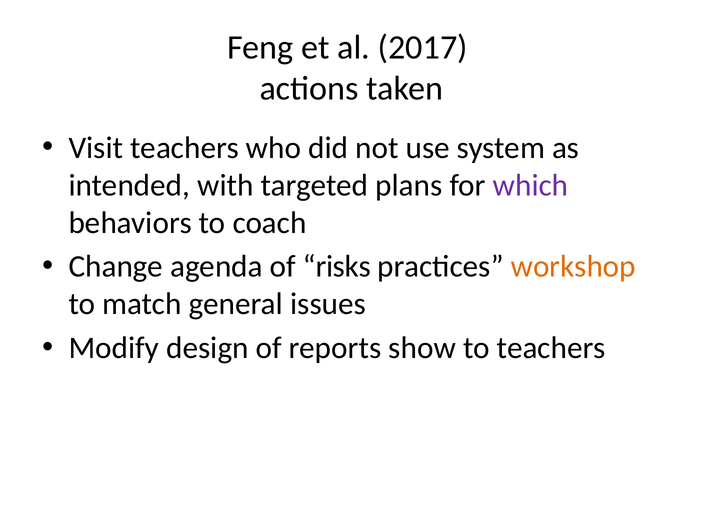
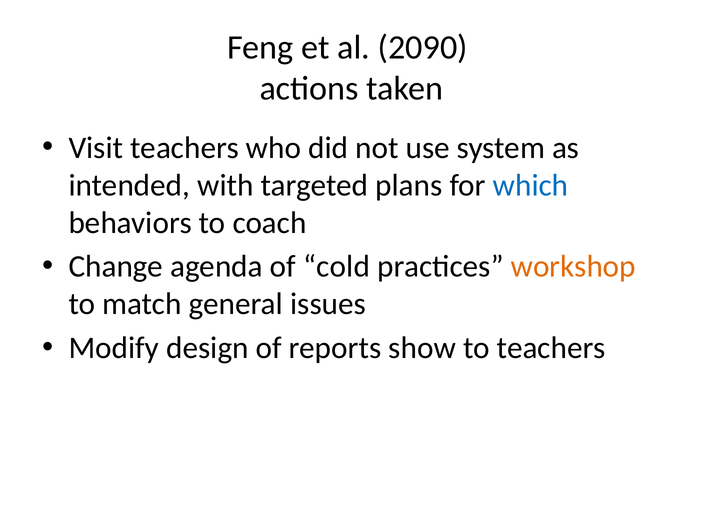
2017: 2017 -> 2090
which colour: purple -> blue
risks: risks -> cold
